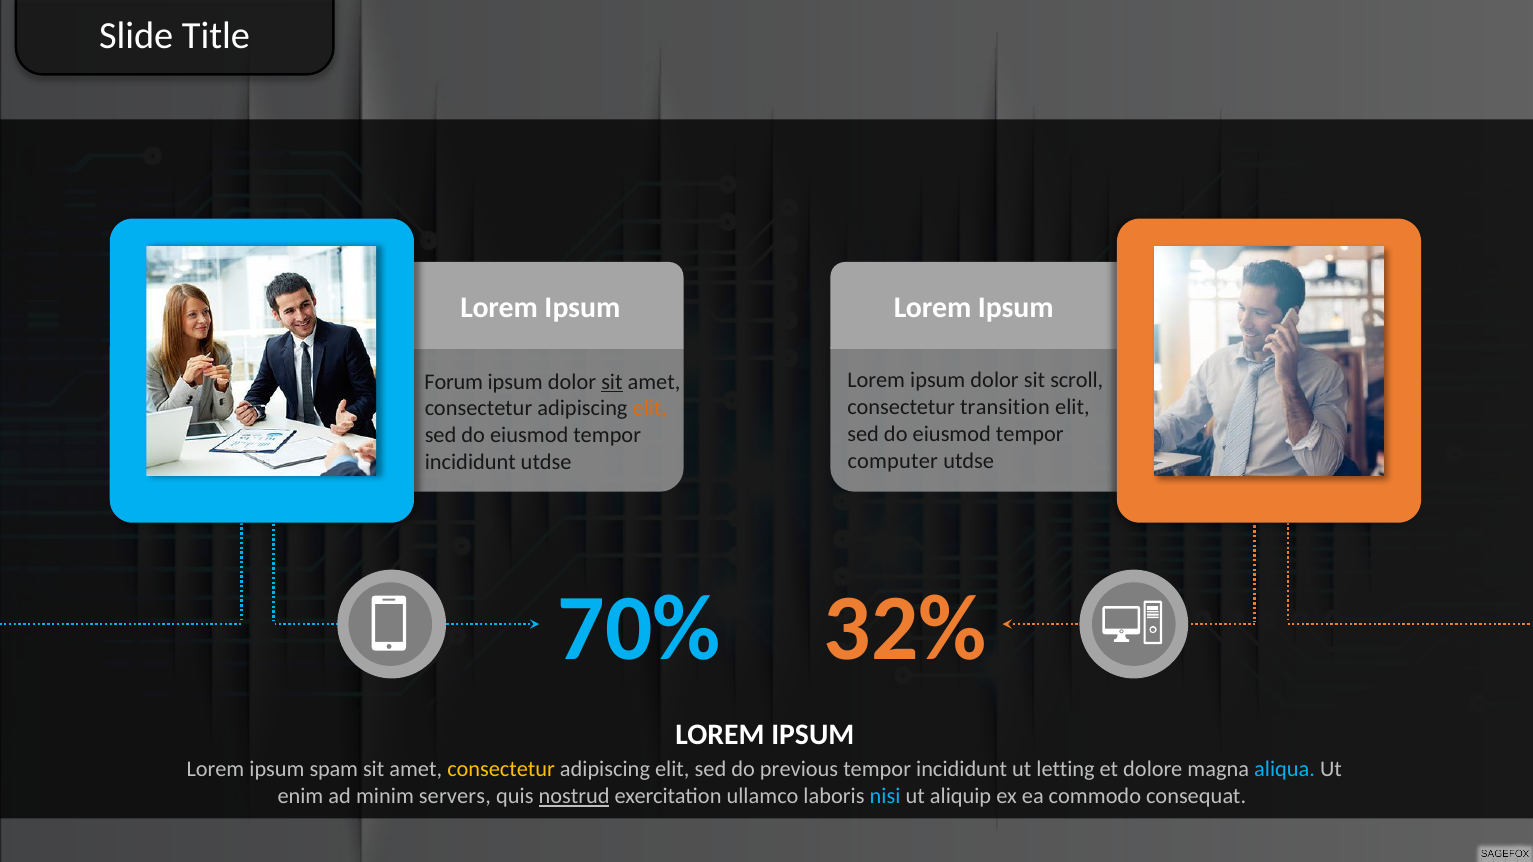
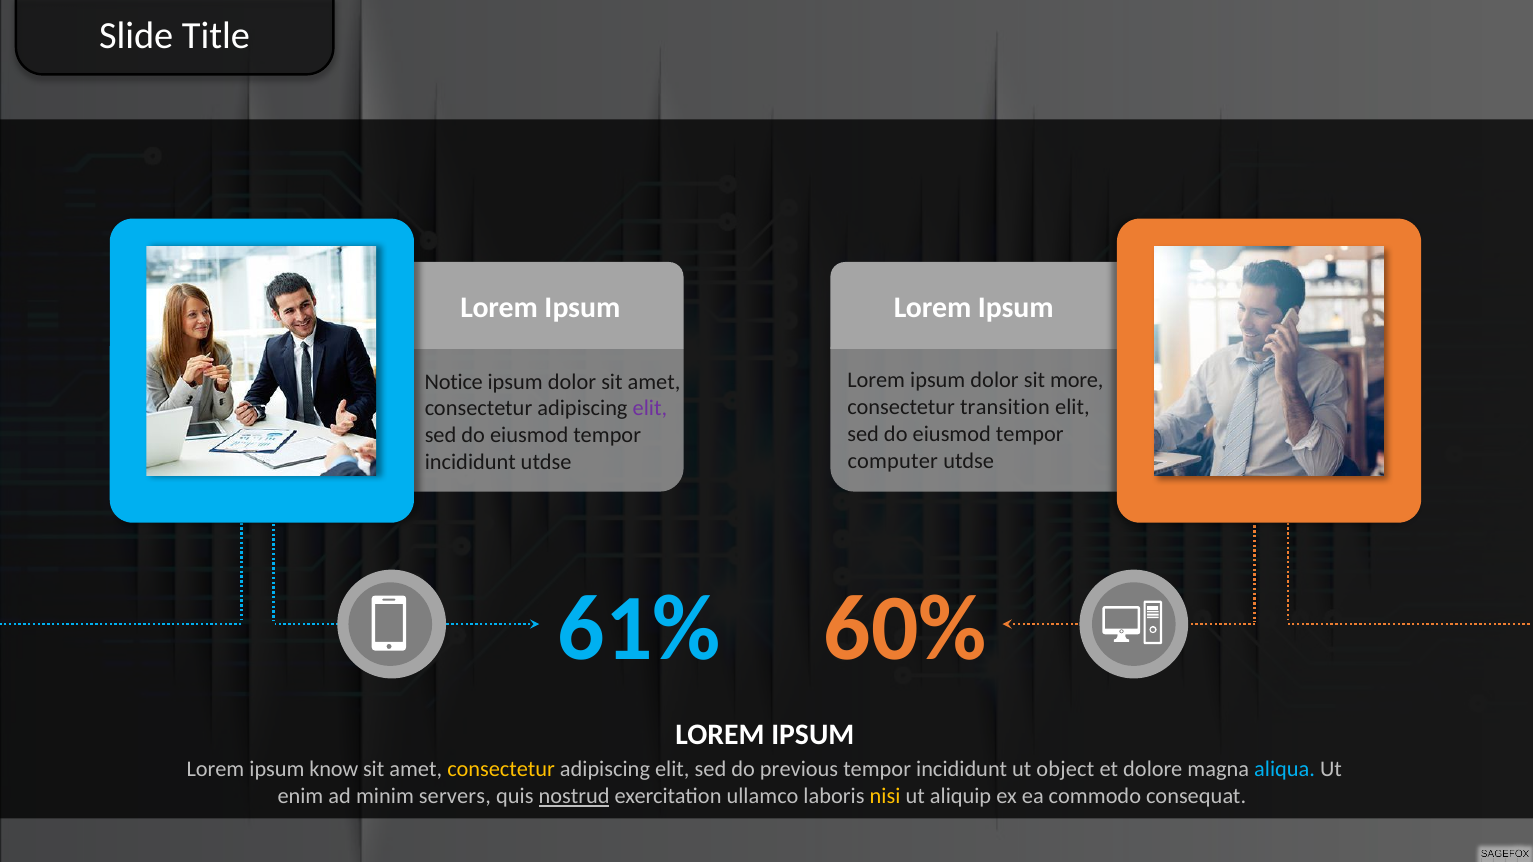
scroll: scroll -> more
Forum: Forum -> Notice
sit at (612, 382) underline: present -> none
elit at (650, 409) colour: orange -> purple
70%: 70% -> 61%
32%: 32% -> 60%
spam: spam -> know
letting: letting -> object
nisi colour: light blue -> yellow
